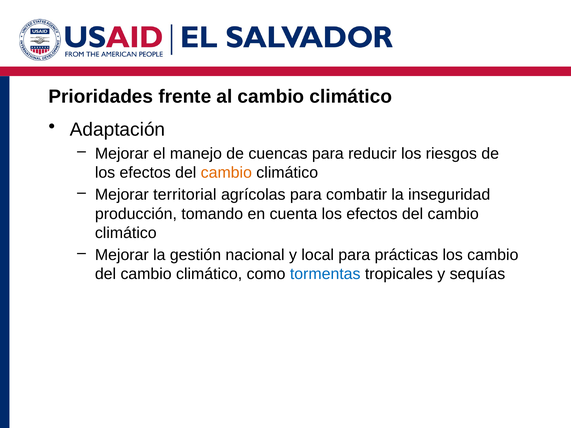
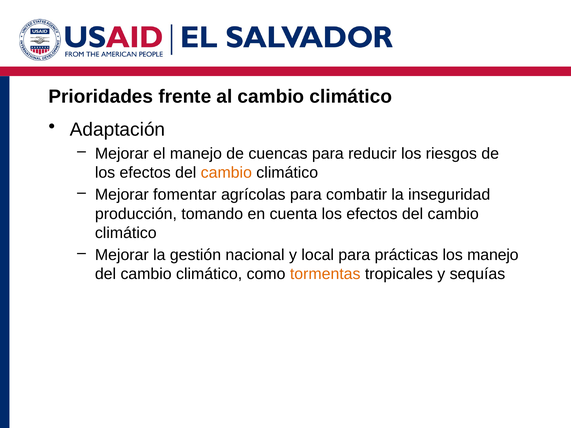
territorial: territorial -> fomentar
los cambio: cambio -> manejo
tormentas colour: blue -> orange
